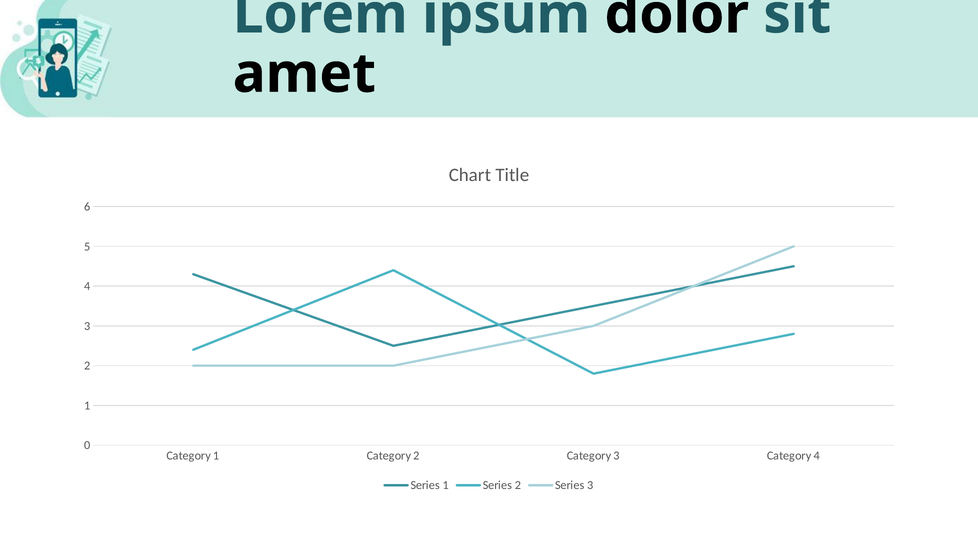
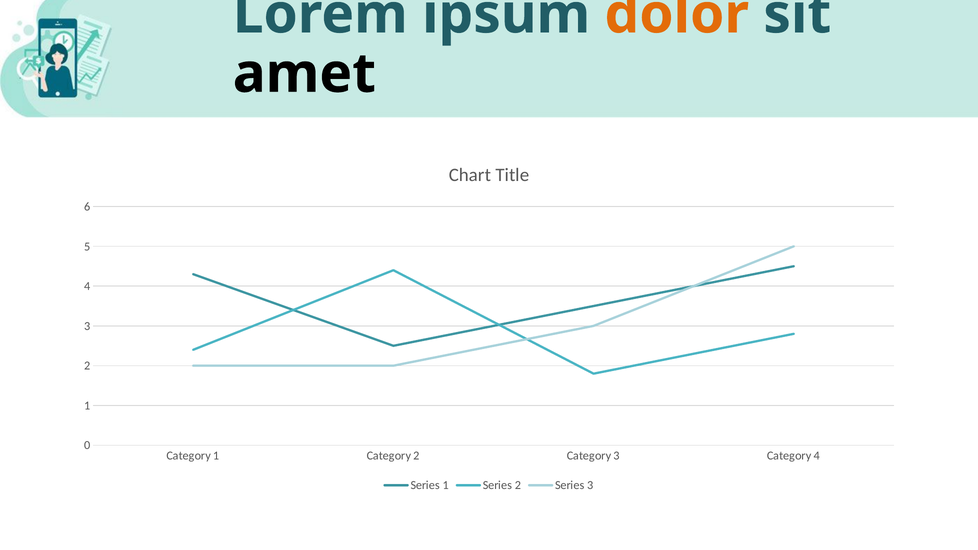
dolor colour: black -> orange
